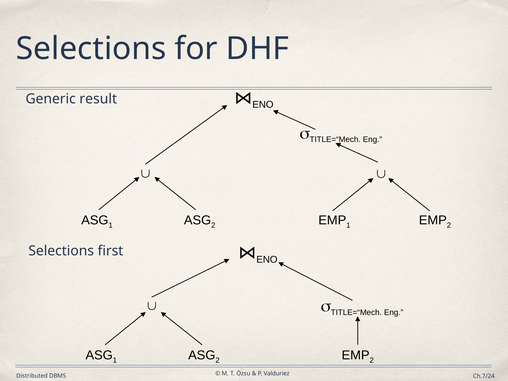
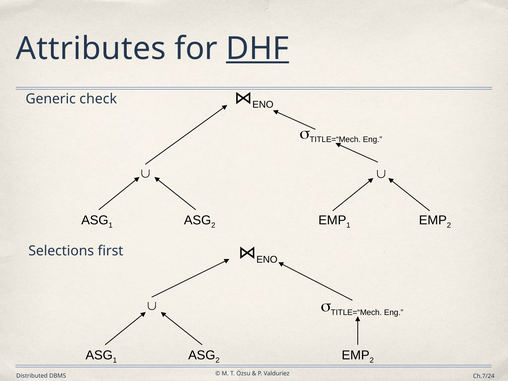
Selections at (91, 49): Selections -> Attributes
DHF underline: none -> present
result: result -> check
